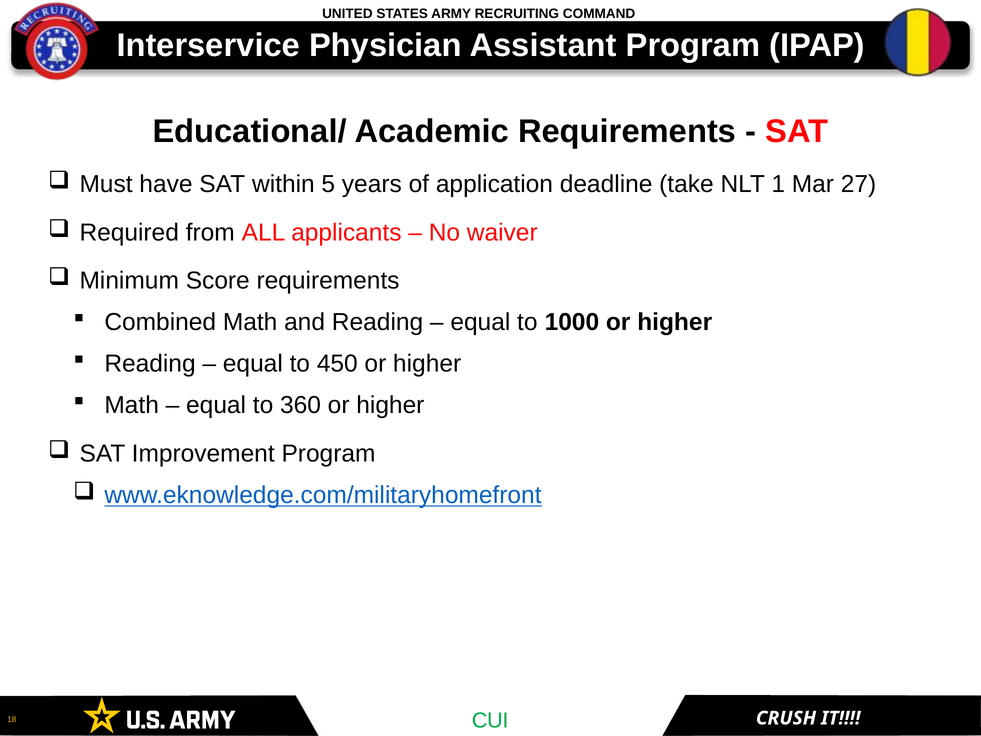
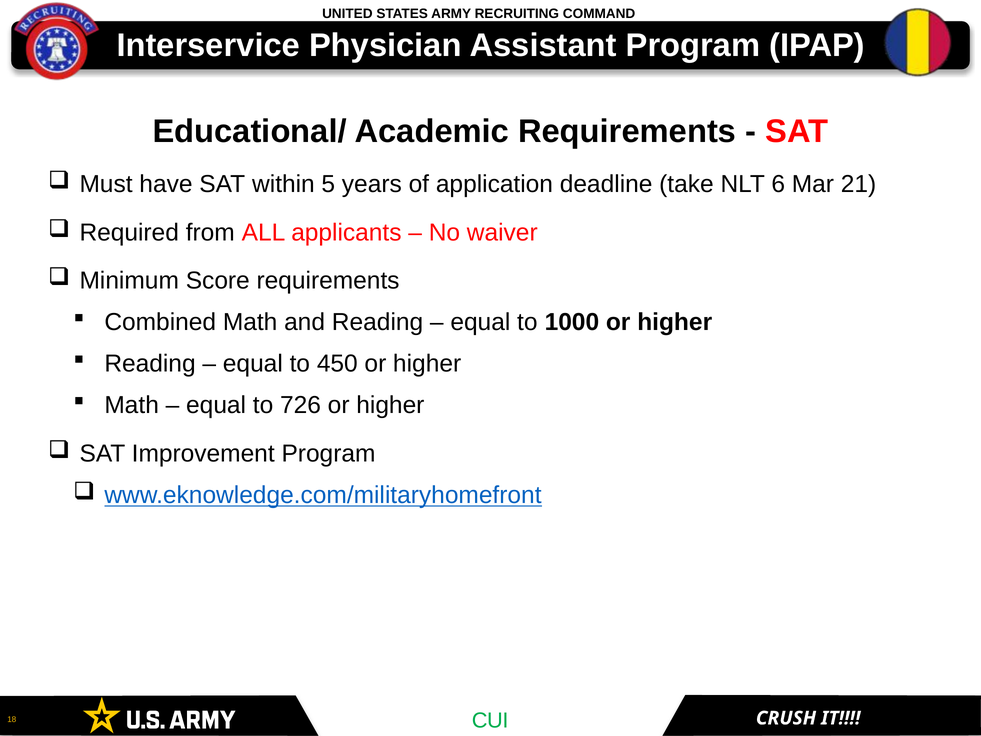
1: 1 -> 6
27: 27 -> 21
360: 360 -> 726
